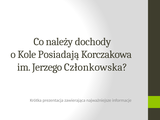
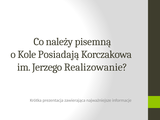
dochody: dochody -> pisemną
Członkowska: Członkowska -> Realizowanie
